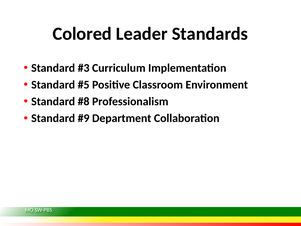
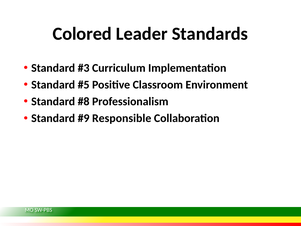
Department: Department -> Responsible
